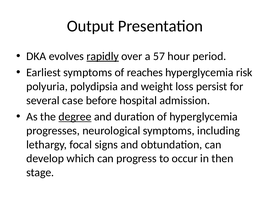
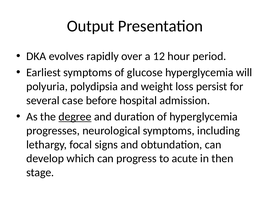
rapidly underline: present -> none
57: 57 -> 12
reaches: reaches -> glucose
risk: risk -> will
occur: occur -> acute
